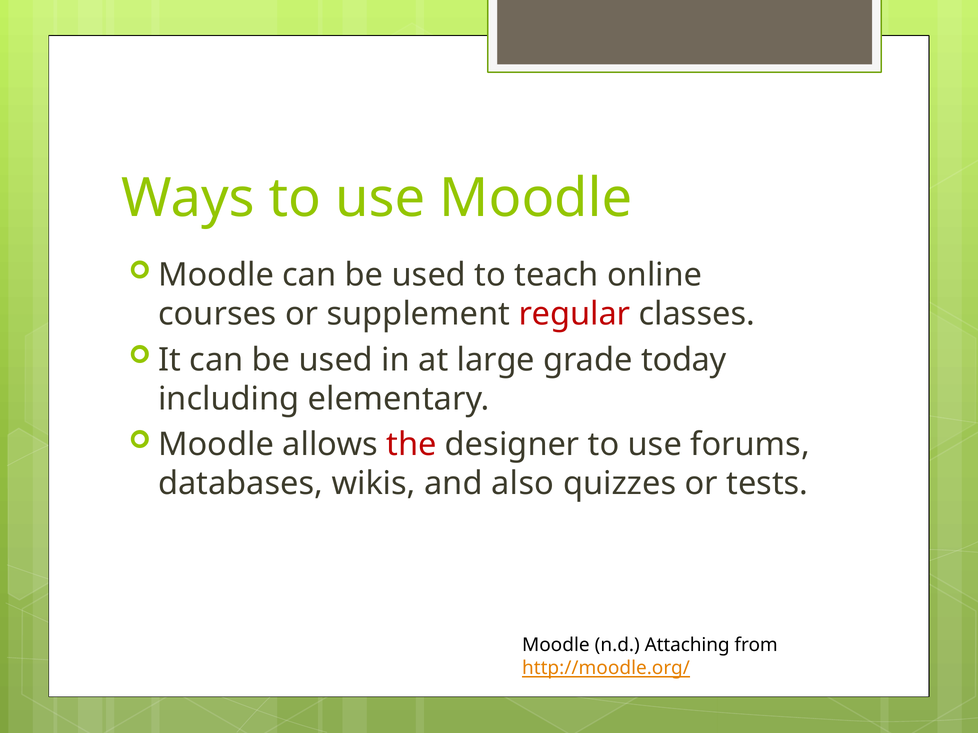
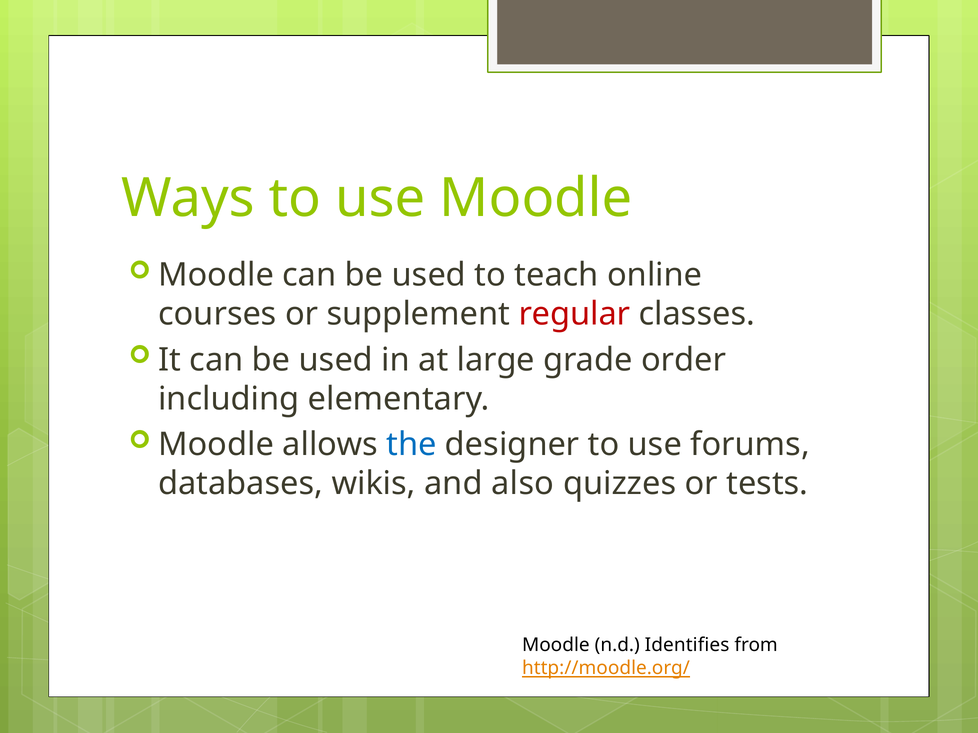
today: today -> order
the colour: red -> blue
Attaching: Attaching -> Identifies
